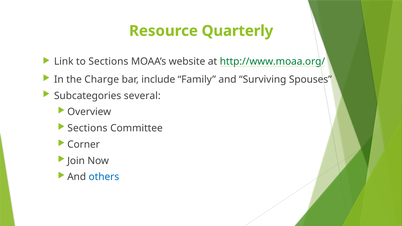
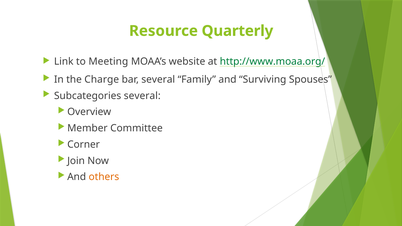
to Sections: Sections -> Meeting
bar include: include -> several
Sections at (87, 128): Sections -> Member
others colour: blue -> orange
